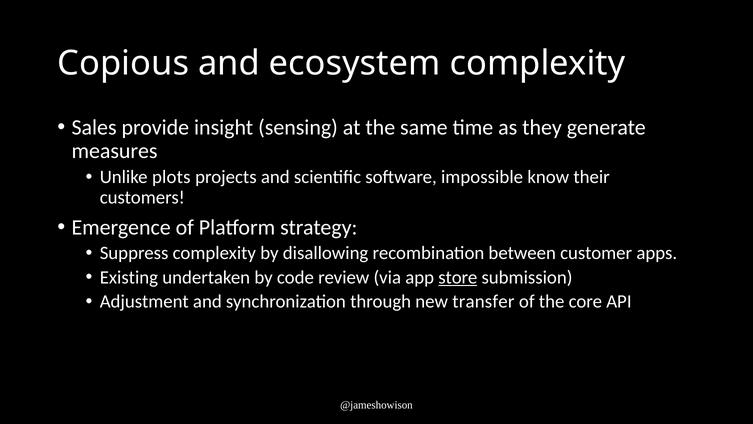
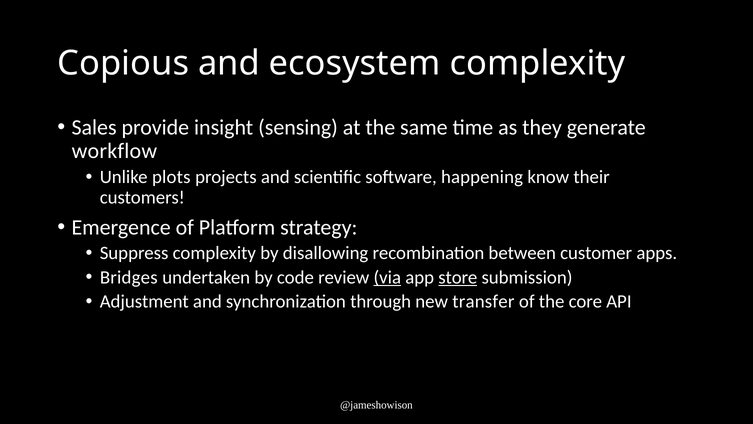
measures: measures -> workflow
impossible: impossible -> happening
Existing: Existing -> Bridges
via underline: none -> present
